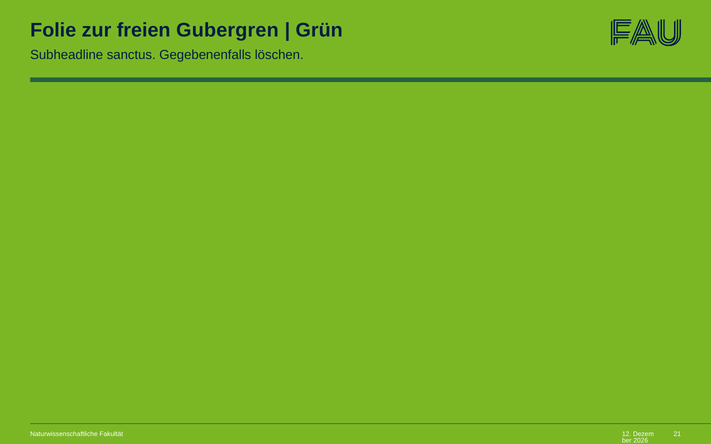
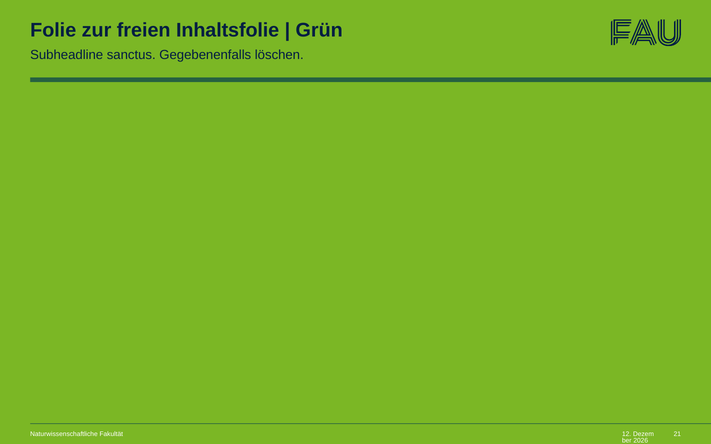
Gubergren: Gubergren -> Inhaltsfolie
